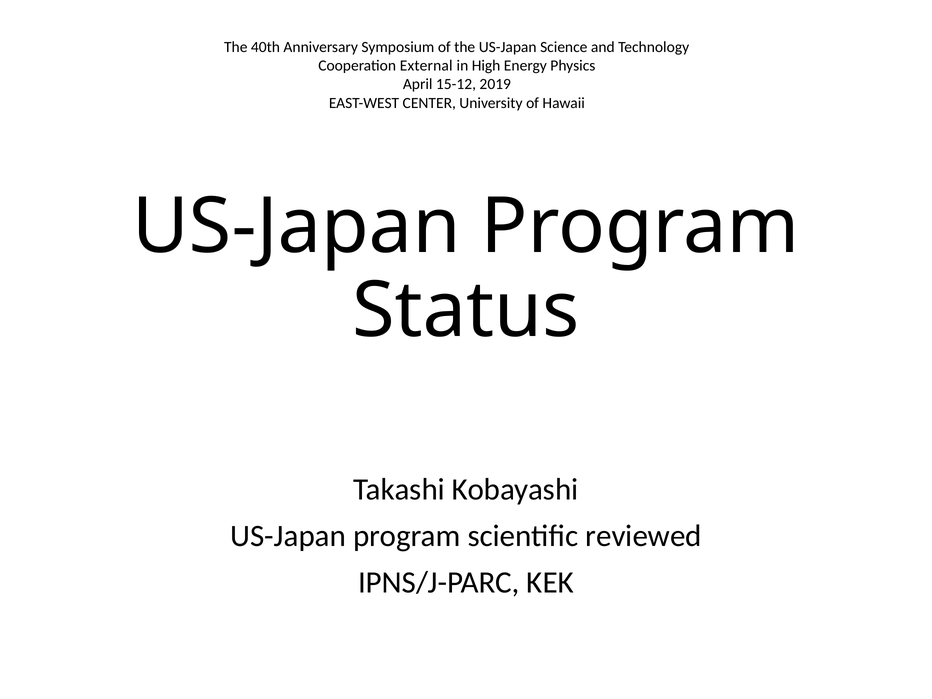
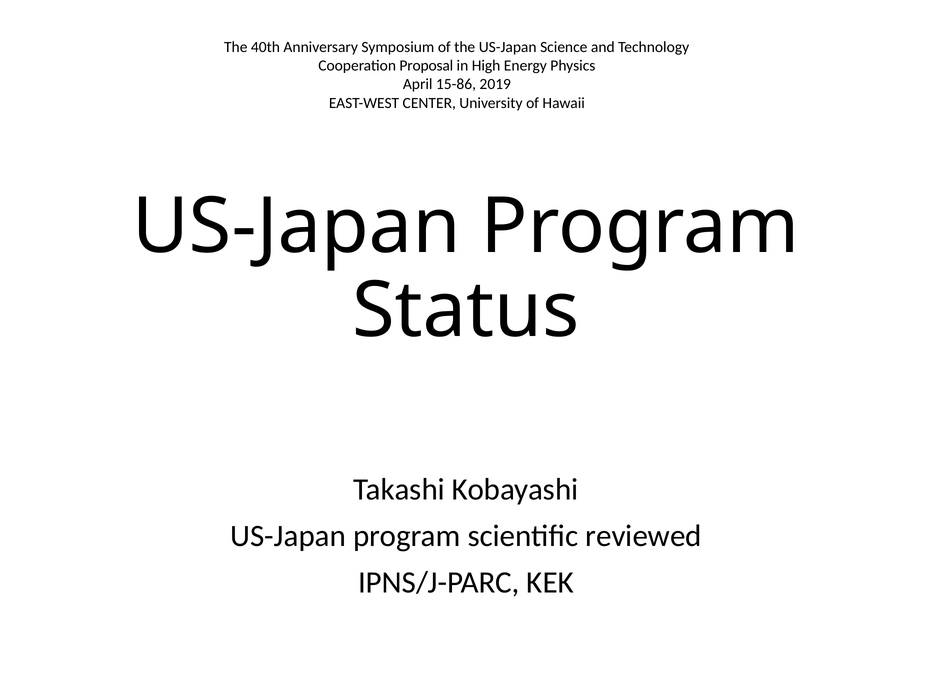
External: External -> Proposal
15-12: 15-12 -> 15-86
